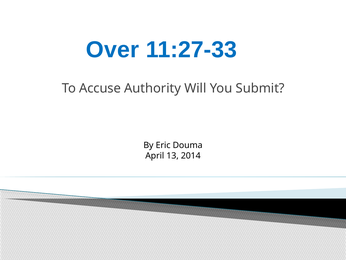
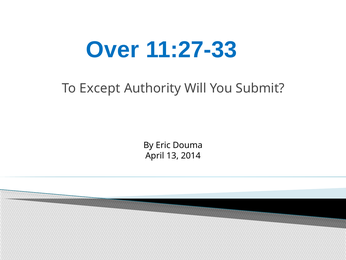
Accuse: Accuse -> Except
